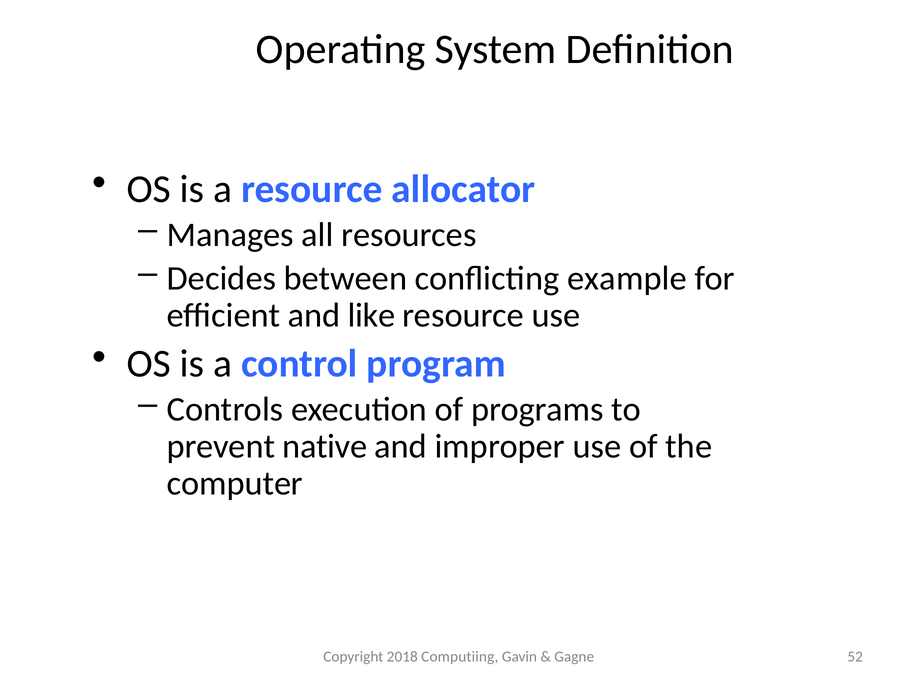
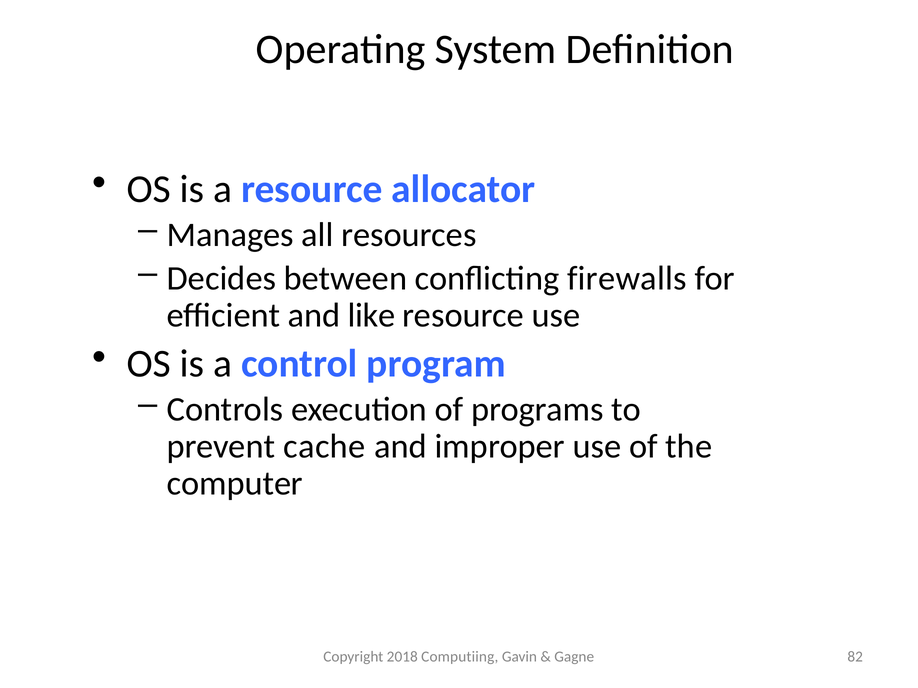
example: example -> firewalls
native: native -> cache
52: 52 -> 82
